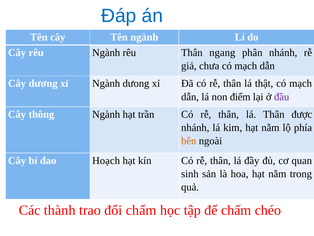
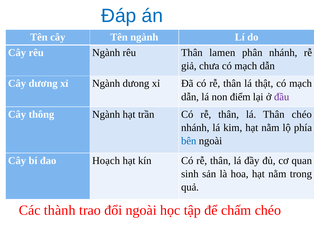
ngang: ngang -> lamen
Thân được: được -> chéo
bên colour: orange -> blue
đổi chấm: chấm -> ngoài
